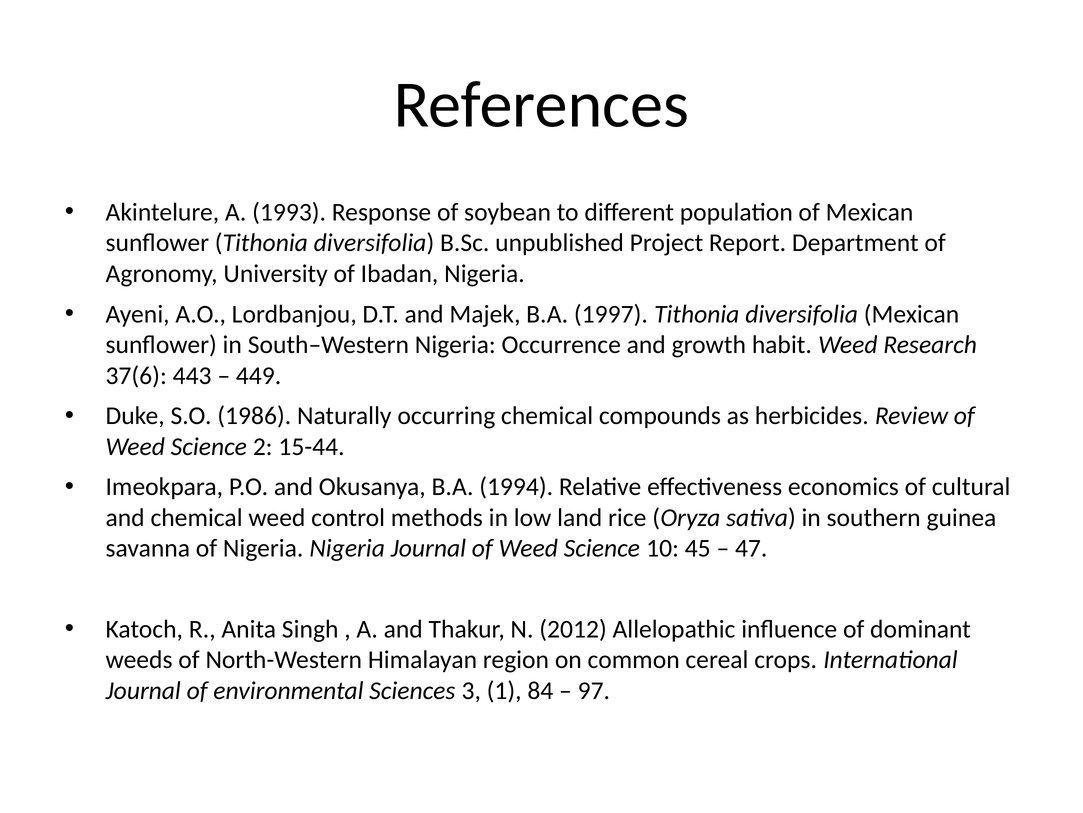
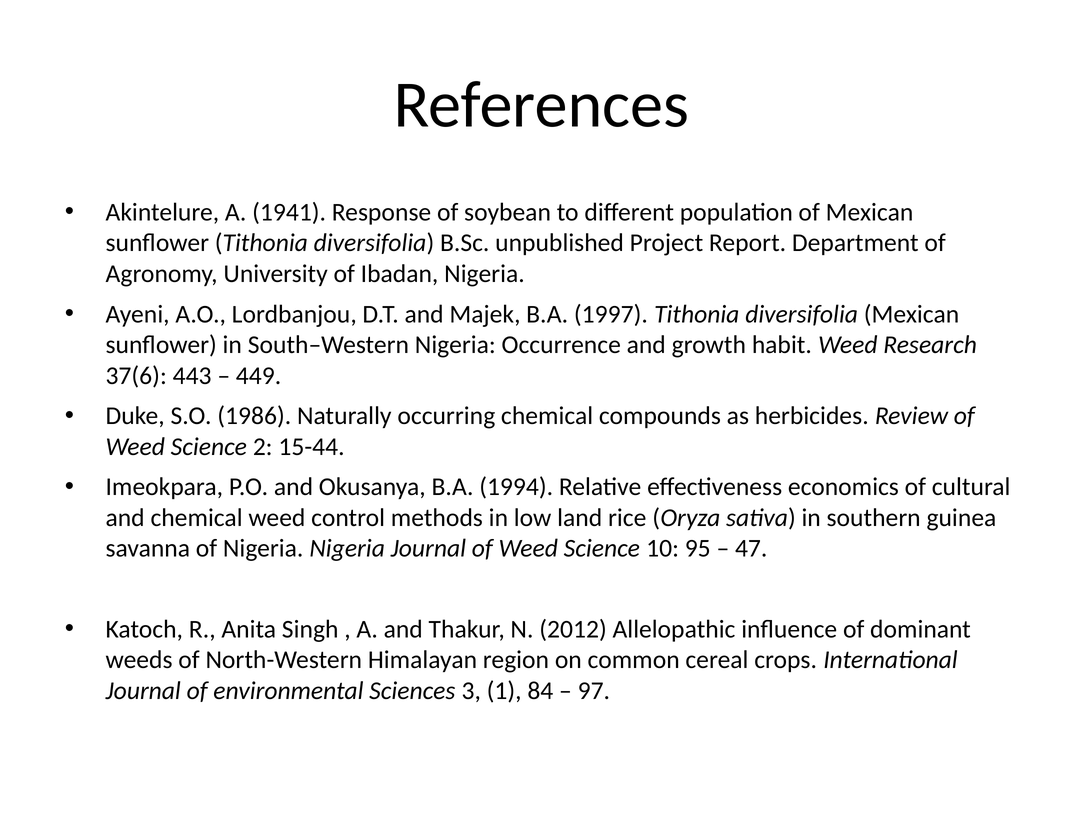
1993: 1993 -> 1941
45: 45 -> 95
